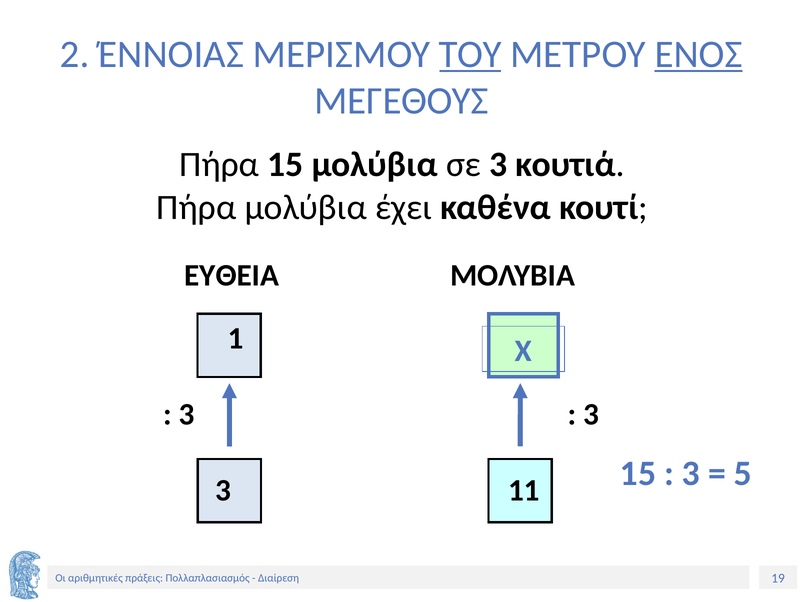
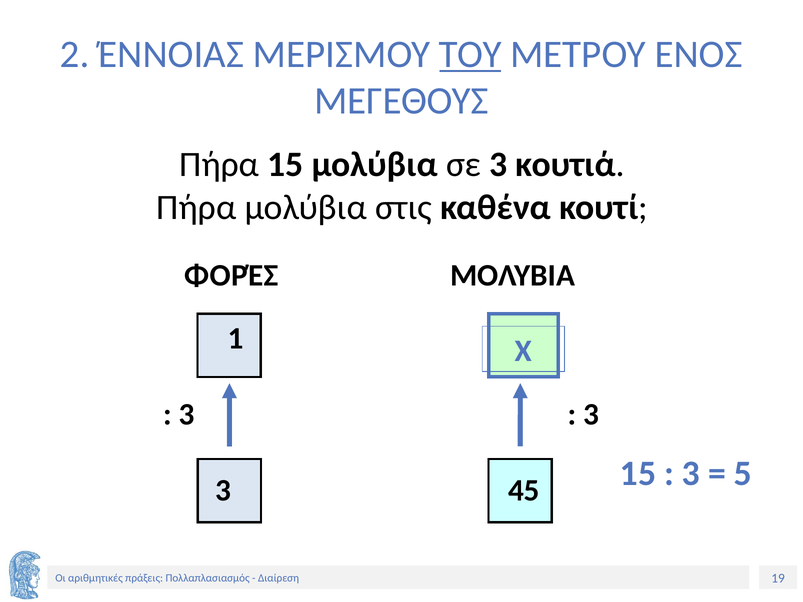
ΕΝΟΣ underline: present -> none
έχει: έχει -> στις
ΕΥΘΕΙΑ: ΕΥΘΕΙΑ -> ΦΟΡΈΣ
11: 11 -> 45
